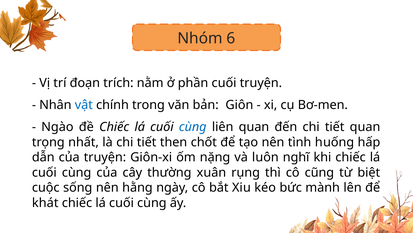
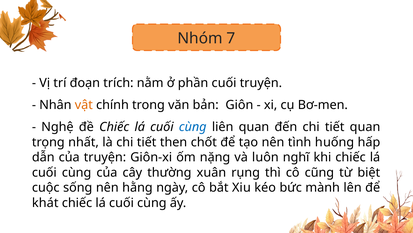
6: 6 -> 7
vật colour: blue -> orange
Ngào: Ngào -> Nghệ
